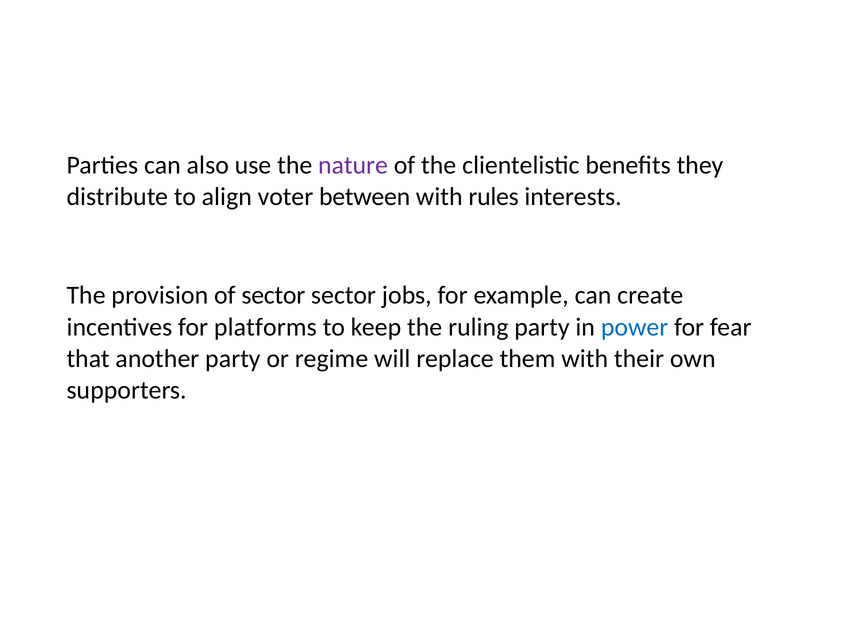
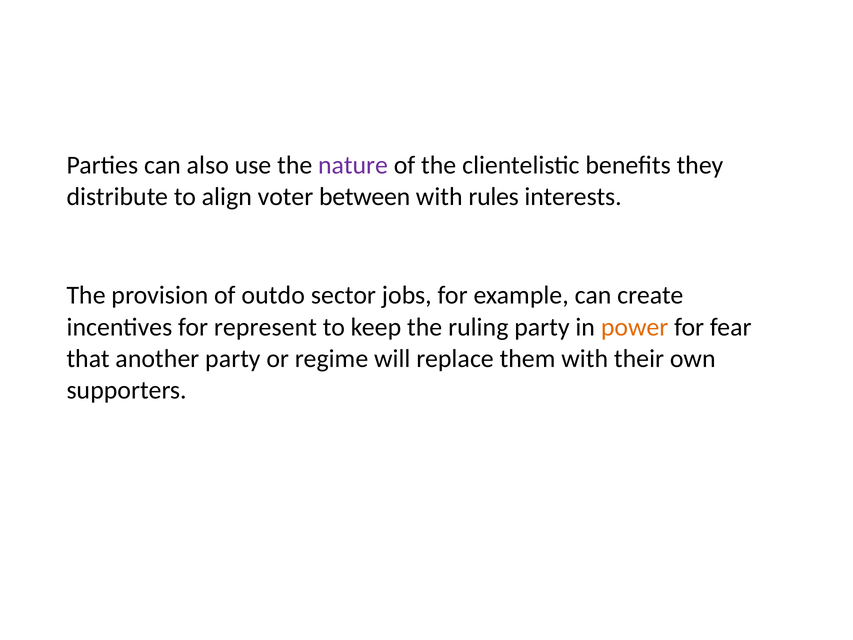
of sector: sector -> outdo
platforms: platforms -> represent
power colour: blue -> orange
